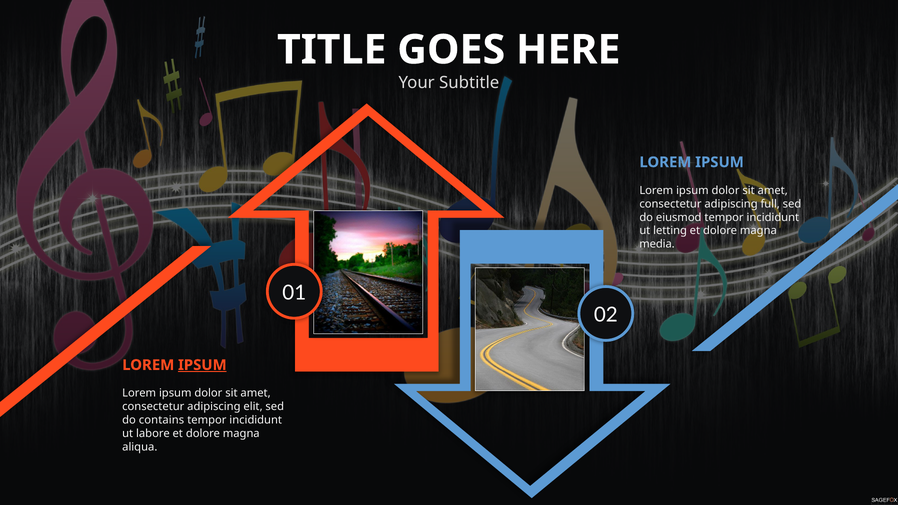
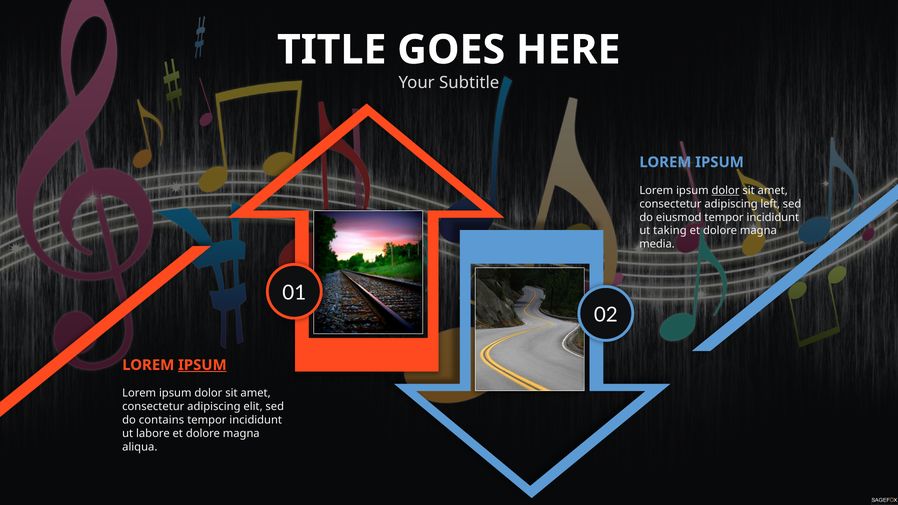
dolor at (726, 190) underline: none -> present
full: full -> left
letting: letting -> taking
